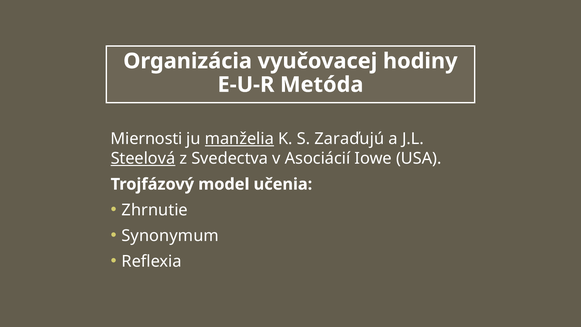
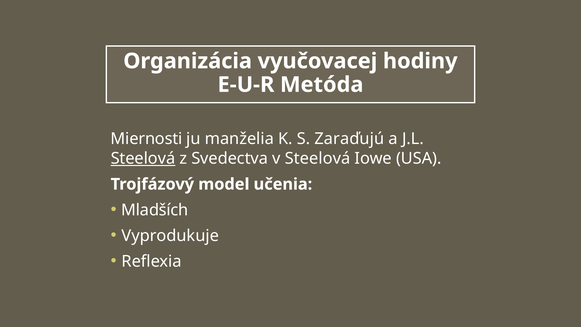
manželia underline: present -> none
v Asociácií: Asociácií -> Steelová
Zhrnutie: Zhrnutie -> Mladších
Synonymum: Synonymum -> Vyprodukuje
